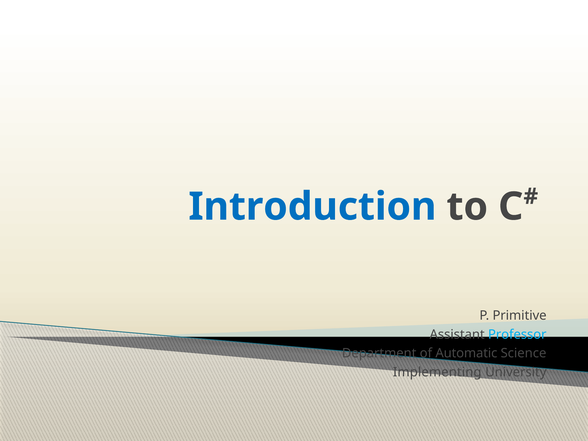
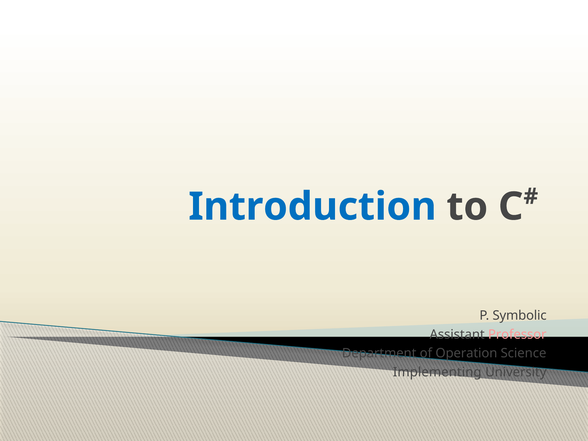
Primitive: Primitive -> Symbolic
Professor colour: light blue -> pink
Automatic: Automatic -> Operation
